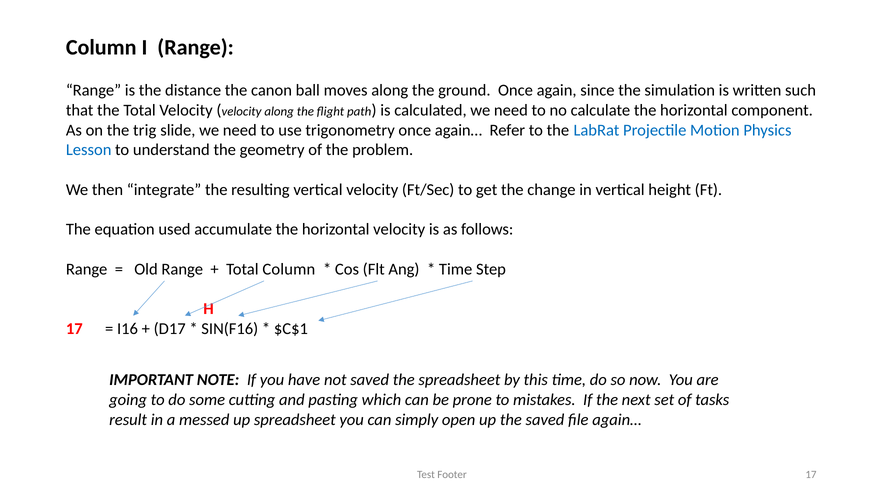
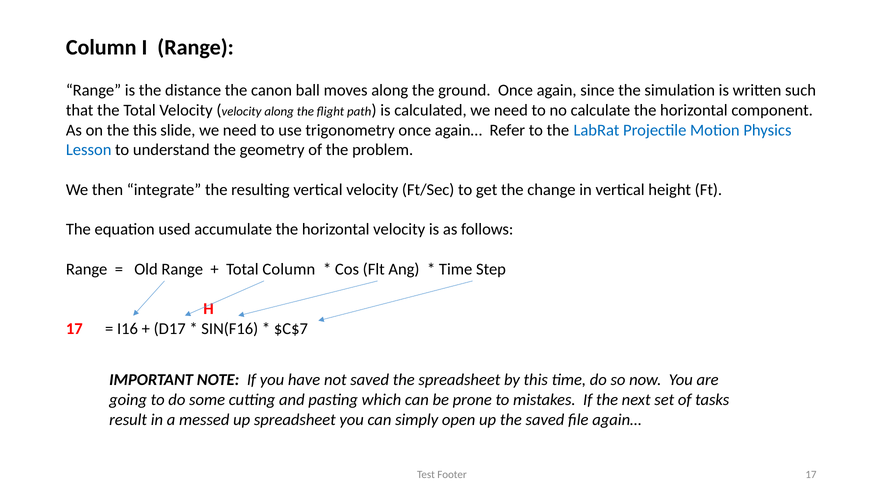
the trig: trig -> this
$C$1: $C$1 -> $C$7
